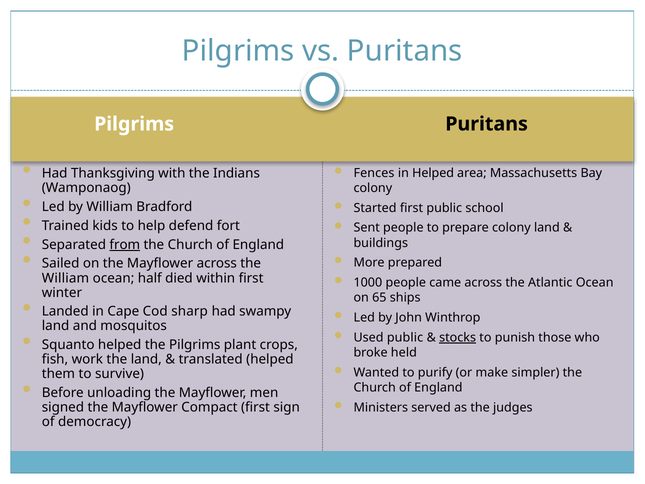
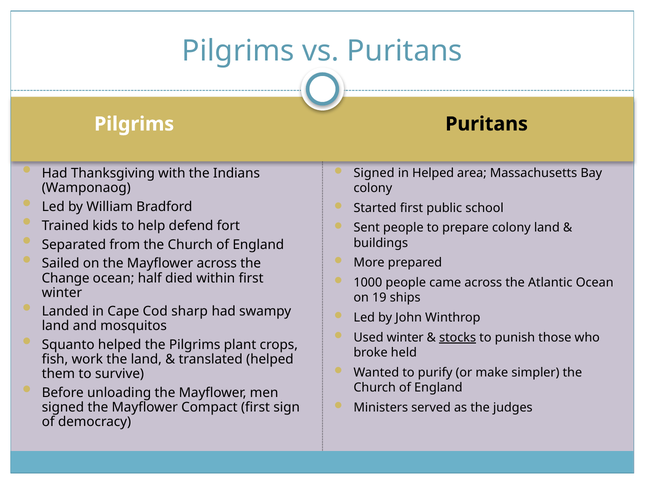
Fences at (374, 173): Fences -> Signed
from underline: present -> none
William at (65, 278): William -> Change
65: 65 -> 19
Used public: public -> winter
